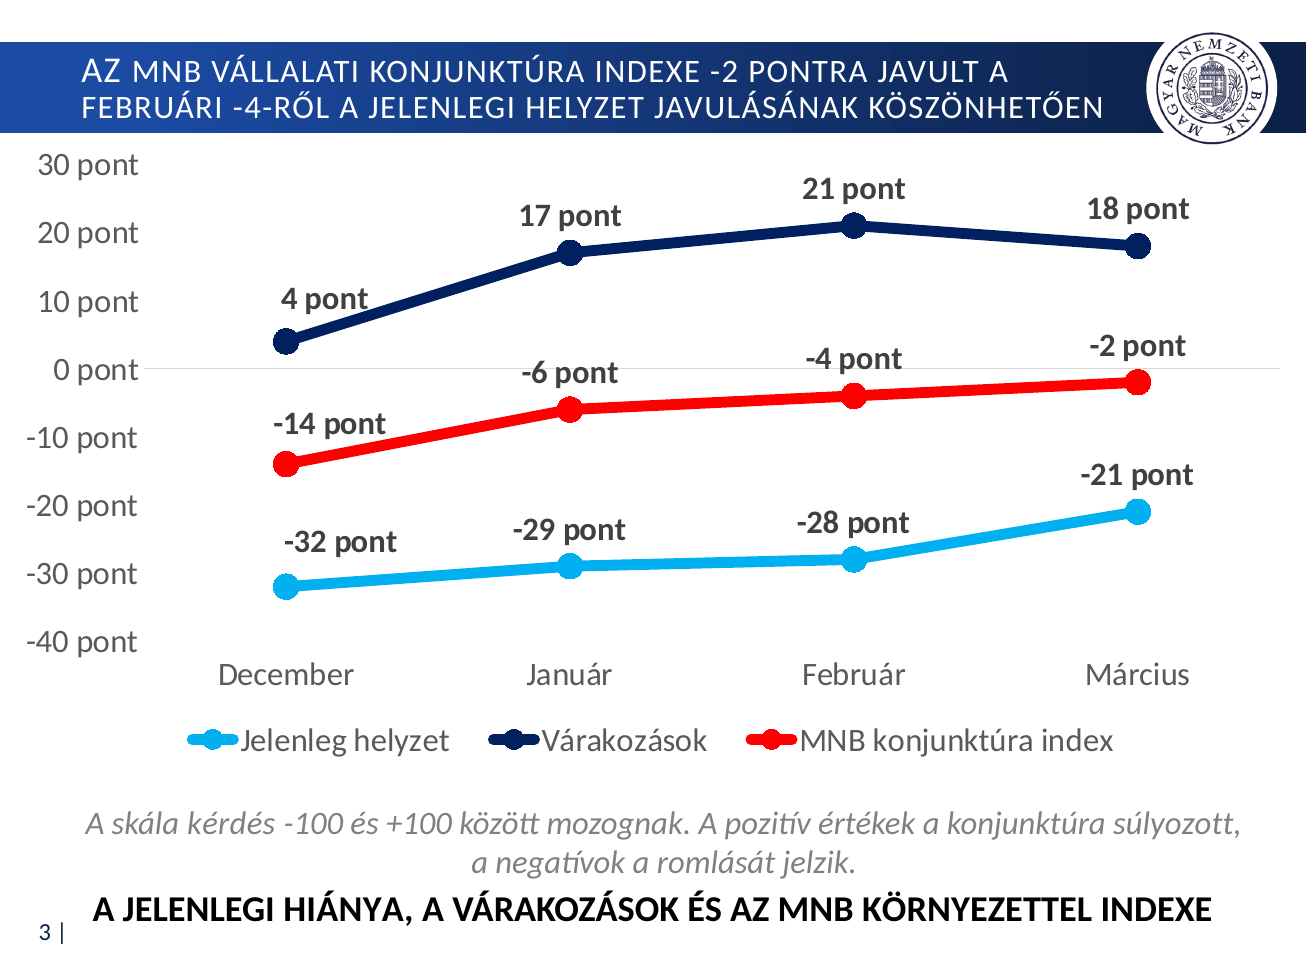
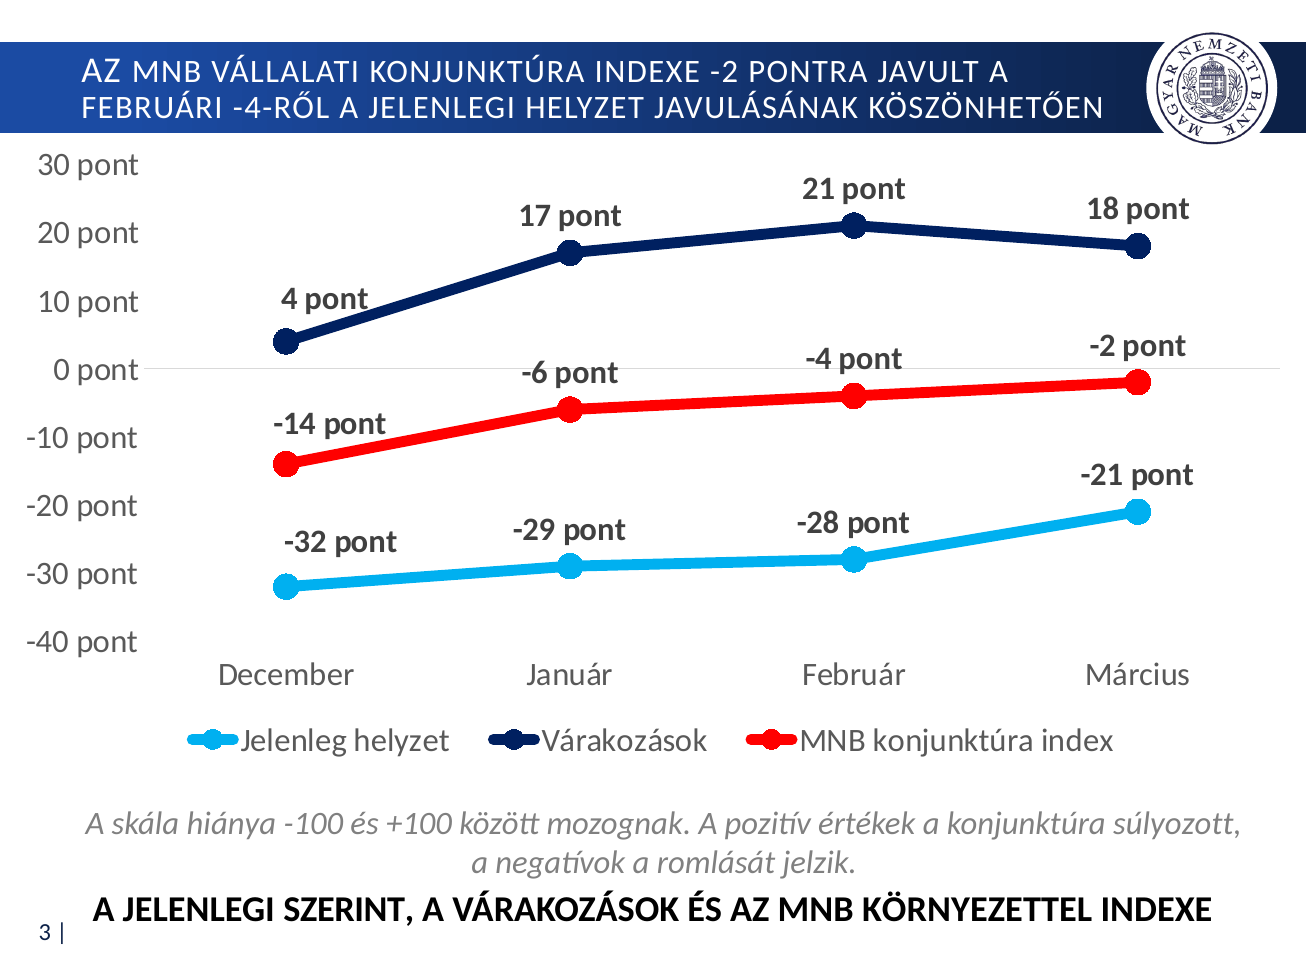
kérdés: kérdés -> hiánya
HIÁNYA: HIÁNYA -> SZERINT
